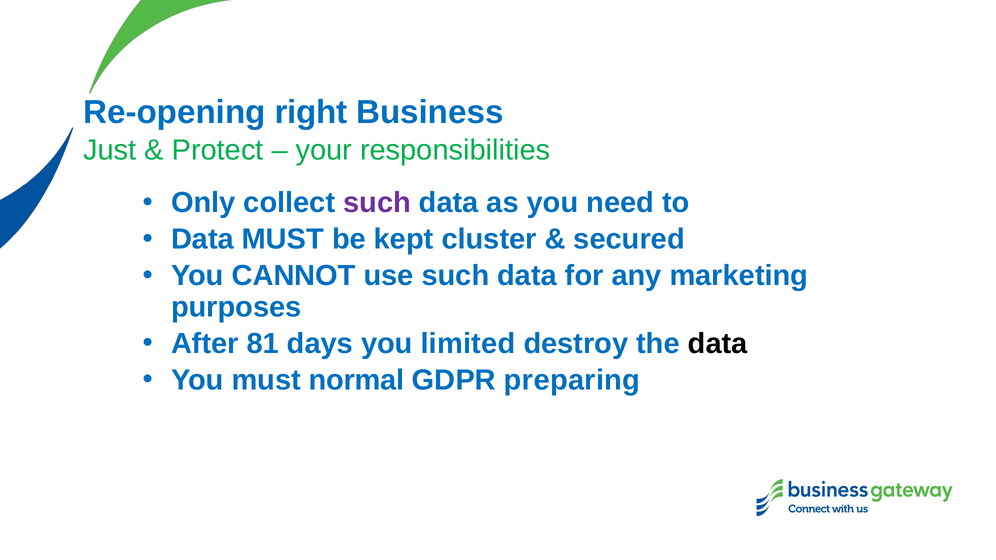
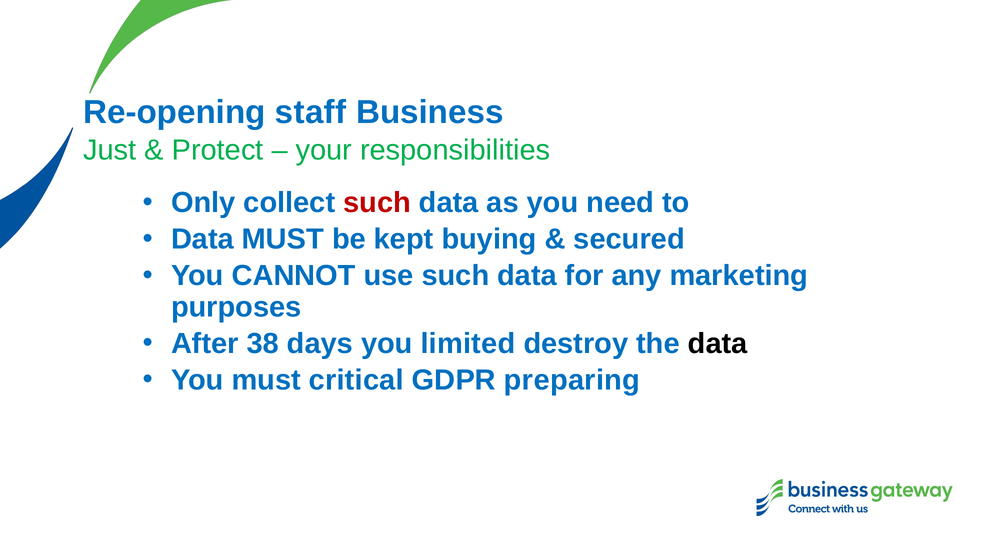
right: right -> staff
such at (377, 203) colour: purple -> red
cluster: cluster -> buying
81: 81 -> 38
normal: normal -> critical
